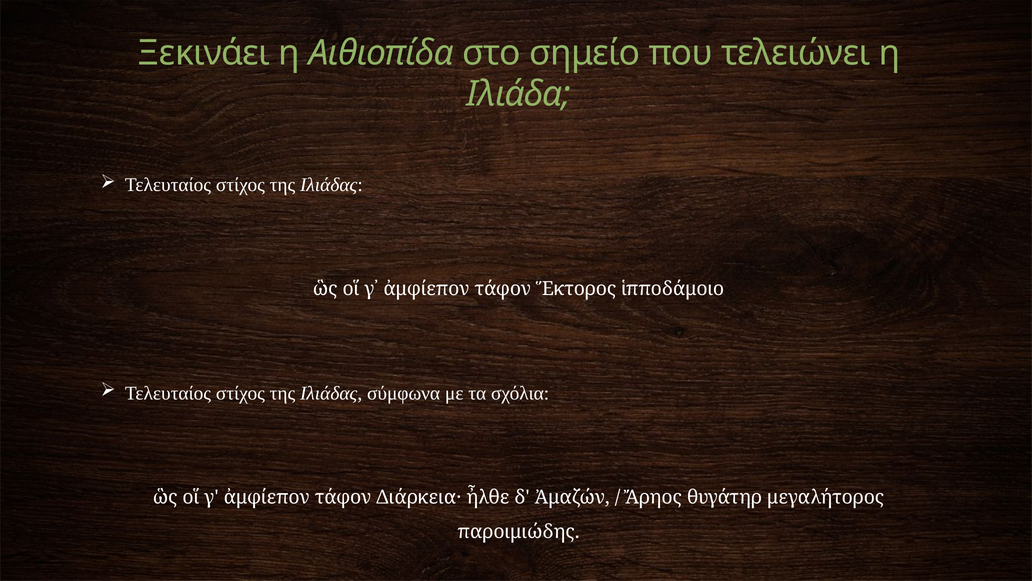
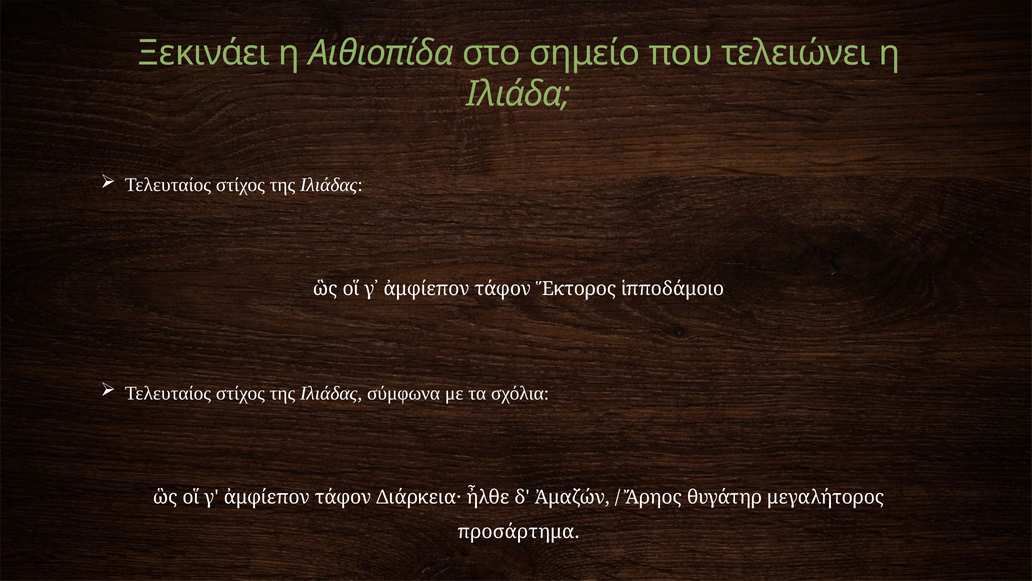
παροιμιώδης: παροιμιώδης -> προσάρτημα
